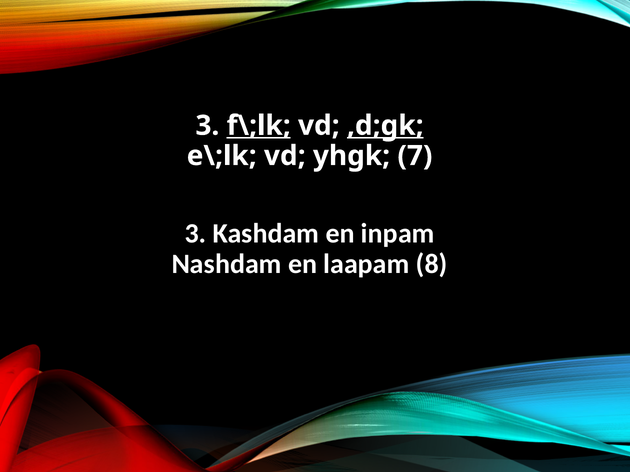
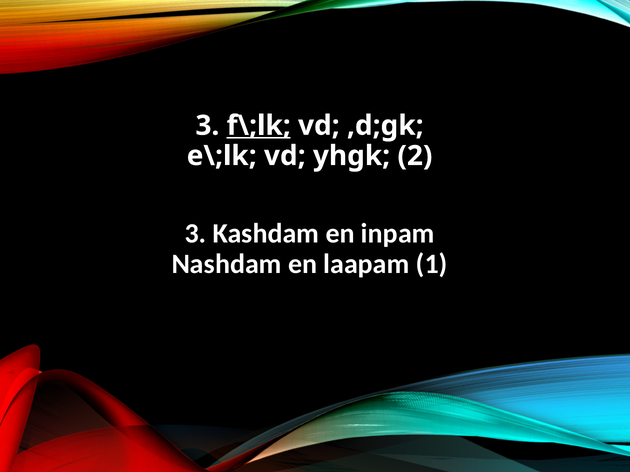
,d;gk underline: present -> none
7: 7 -> 2
8: 8 -> 1
